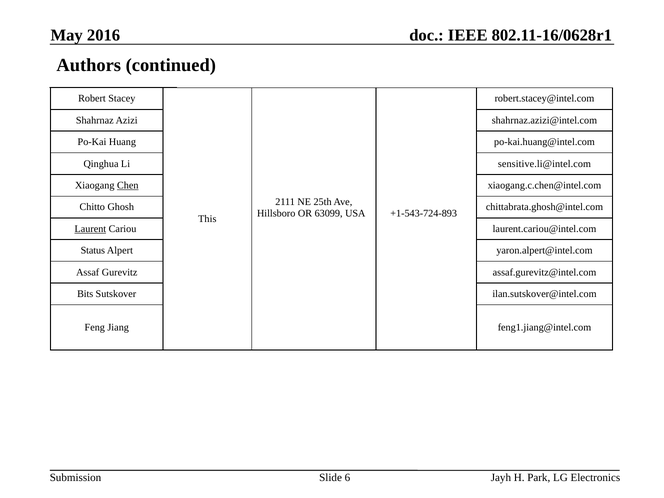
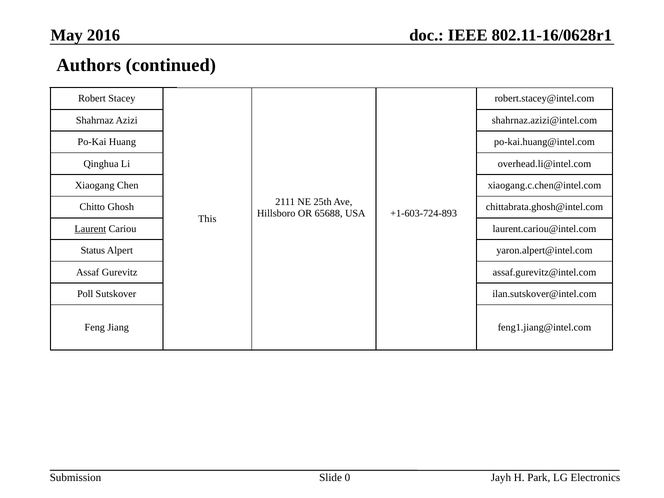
sensitive.li@intel.com: sensitive.li@intel.com -> overhead.li@intel.com
Chen underline: present -> none
63099: 63099 -> 65688
+1-543-724-893: +1-543-724-893 -> +1-603-724-893
Bits: Bits -> Poll
6: 6 -> 0
